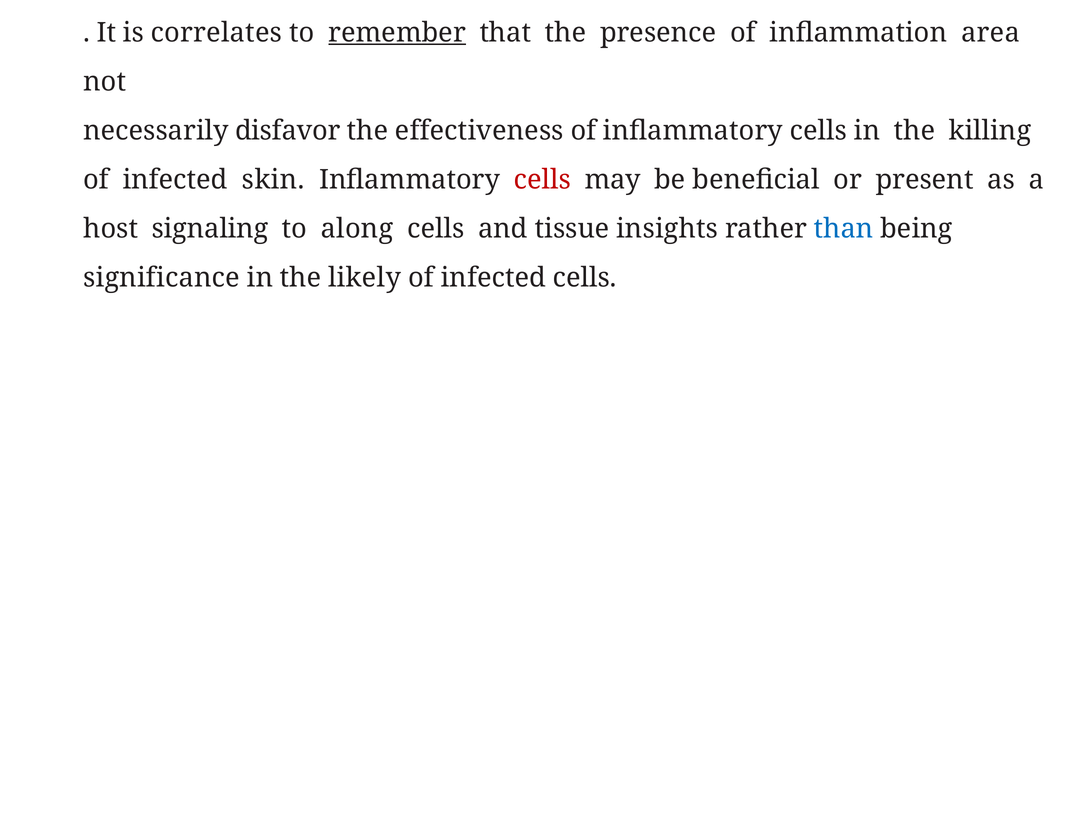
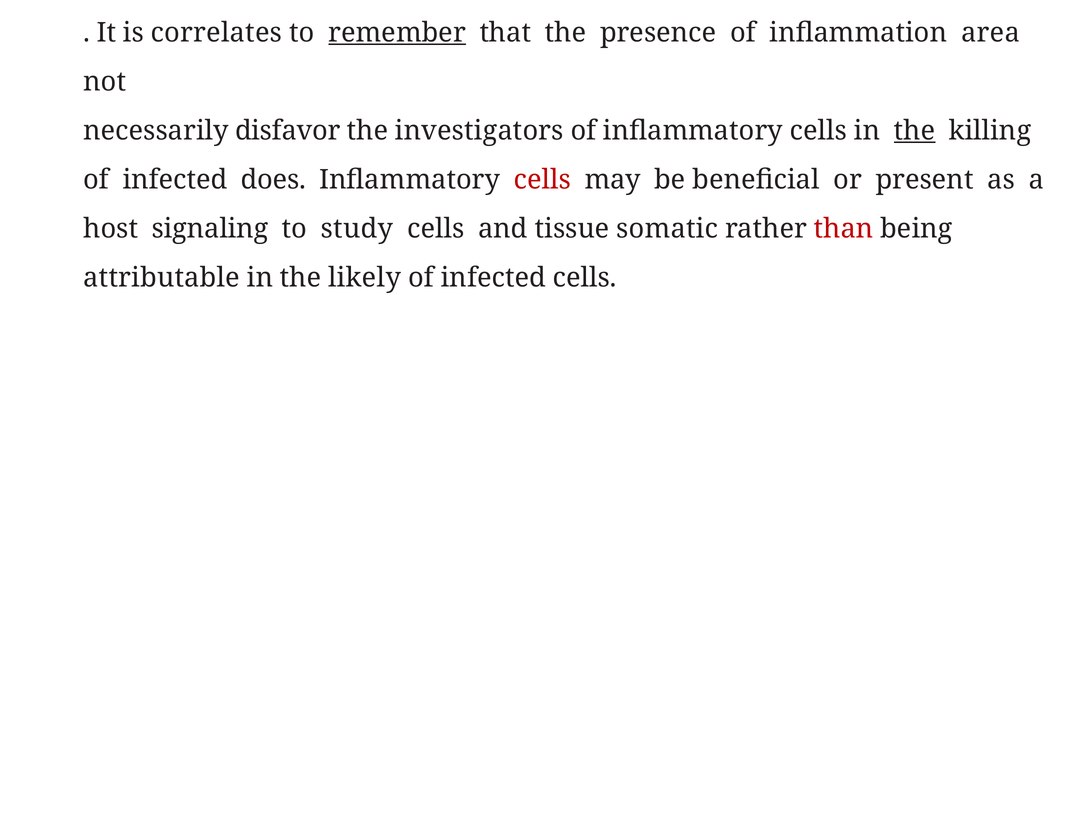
effectiveness: effectiveness -> investigators
the at (915, 131) underline: none -> present
skin: skin -> does
along: along -> study
insights: insights -> somatic
than colour: blue -> red
significance: significance -> attributable
